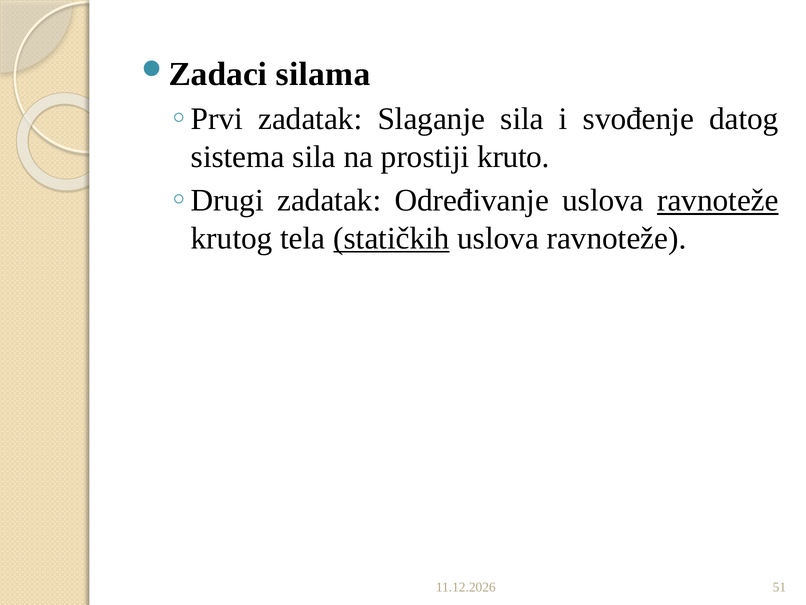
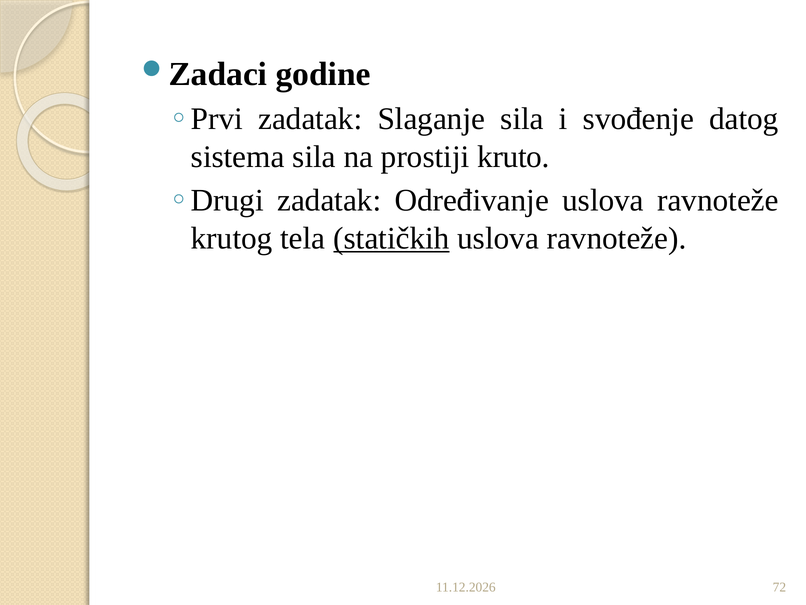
silama: silama -> godine
ravnoteže at (718, 200) underline: present -> none
51: 51 -> 72
